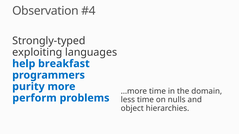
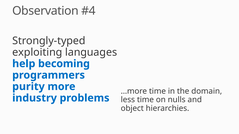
breakfast: breakfast -> becoming
perform: perform -> industry
